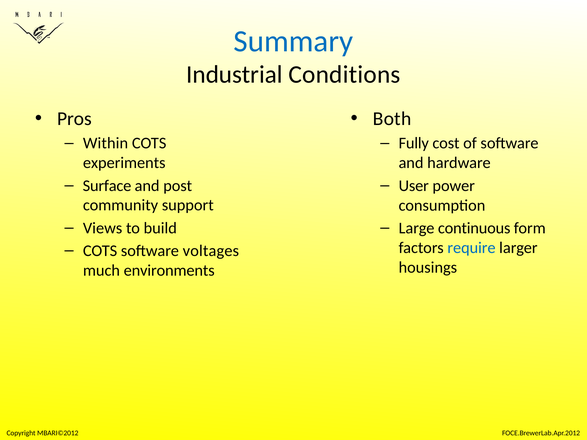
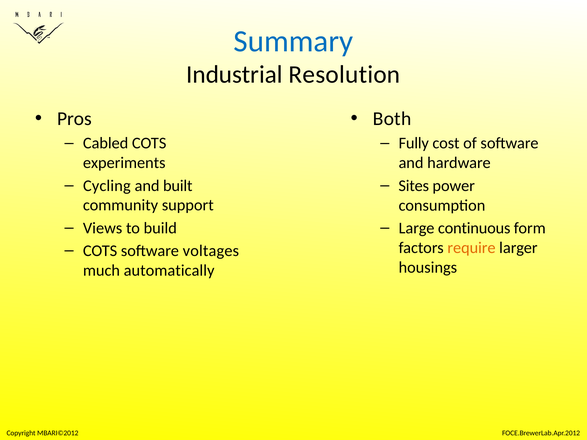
Conditions: Conditions -> Resolution
Within: Within -> Cabled
Surface: Surface -> Cycling
post: post -> built
User: User -> Sites
require colour: blue -> orange
environments: environments -> automatically
